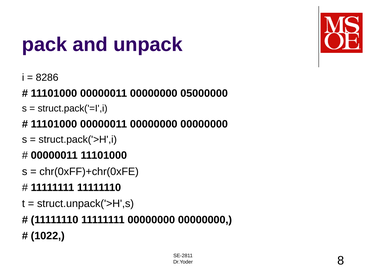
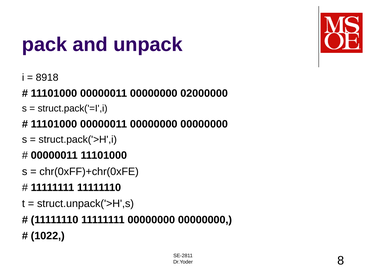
8286: 8286 -> 8918
05000000: 05000000 -> 02000000
